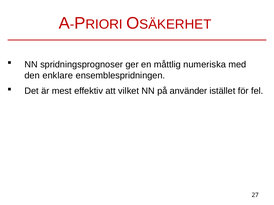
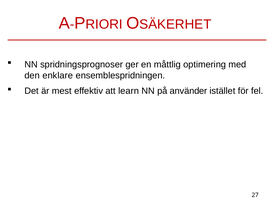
numeriska: numeriska -> optimering
vilket: vilket -> learn
